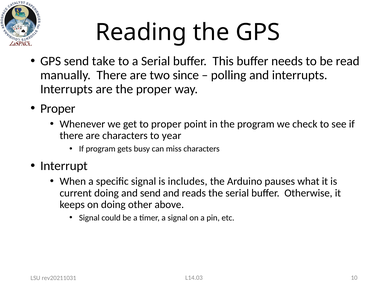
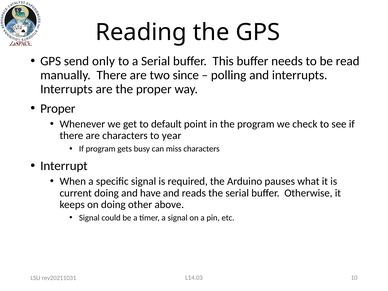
take: take -> only
to proper: proper -> default
includes: includes -> required
and send: send -> have
